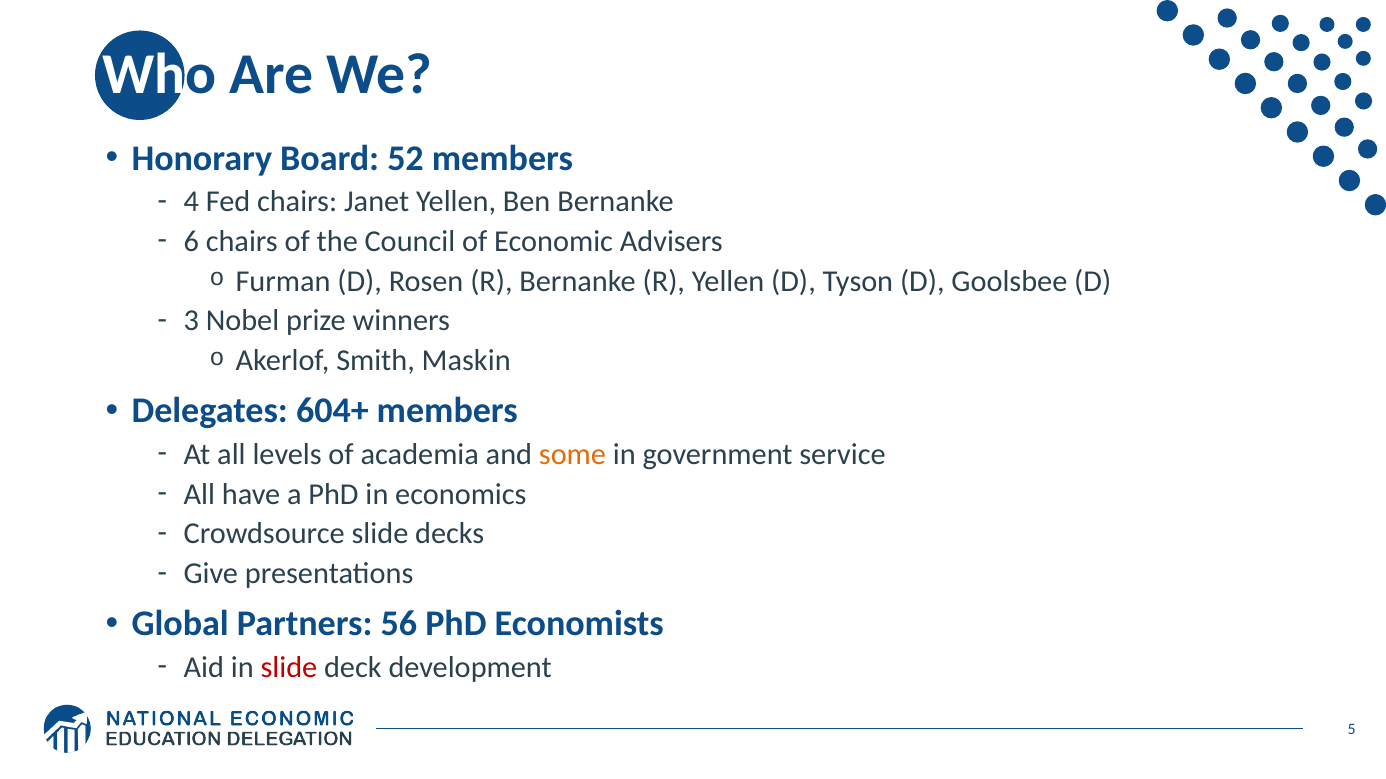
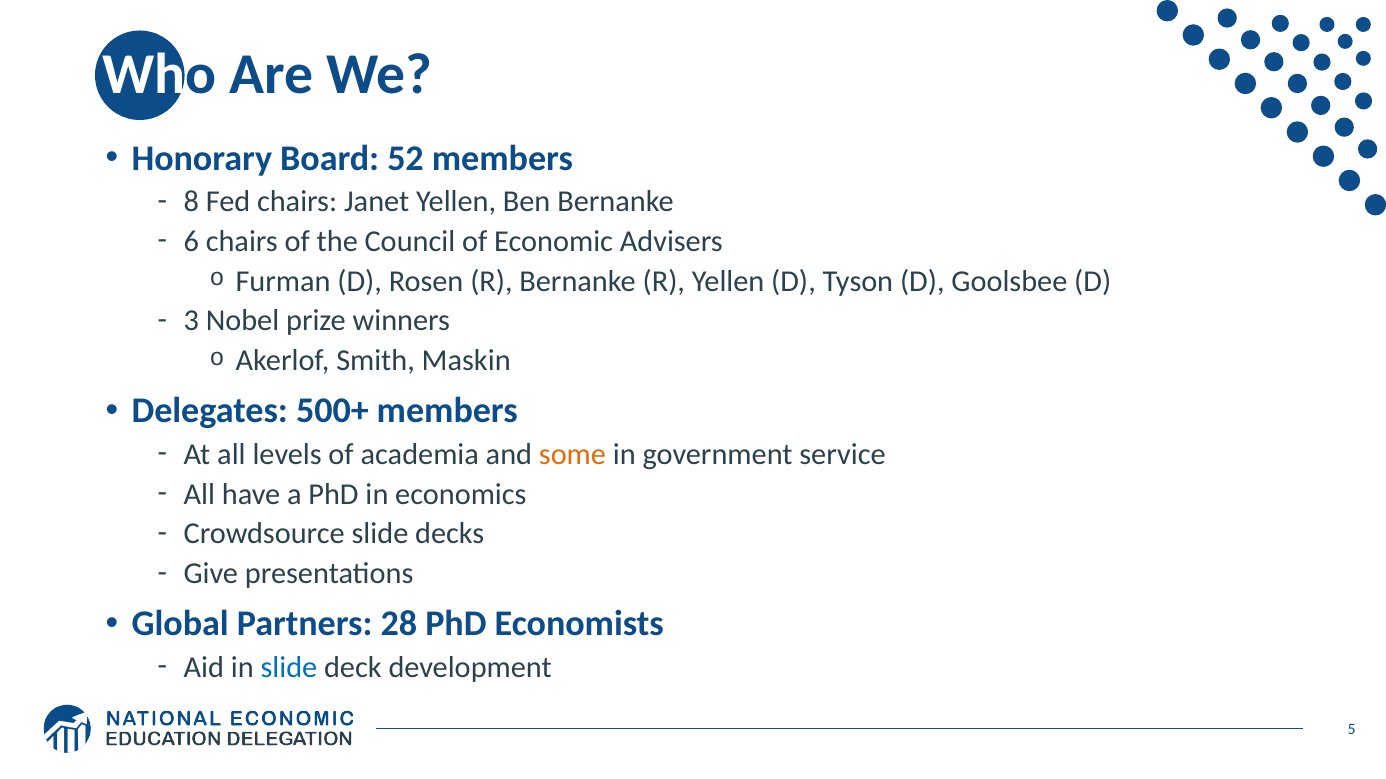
4: 4 -> 8
604+: 604+ -> 500+
56: 56 -> 28
slide at (289, 668) colour: red -> blue
